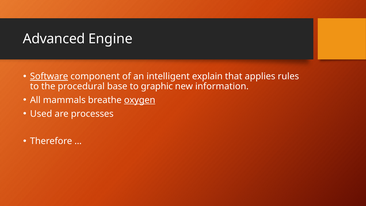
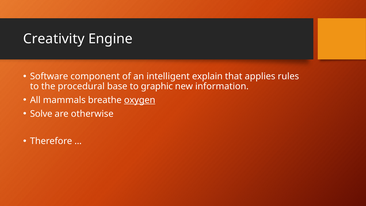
Advanced: Advanced -> Creativity
Software underline: present -> none
Used: Used -> Solve
processes: processes -> otherwise
